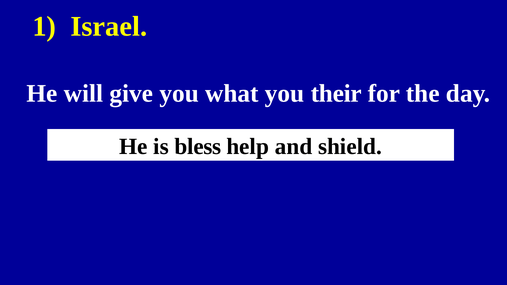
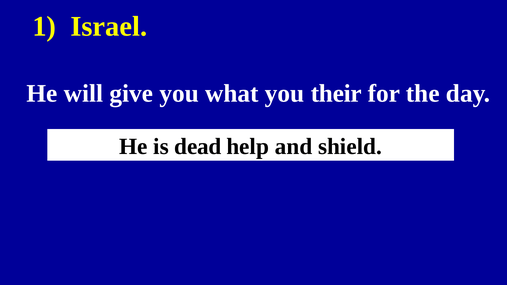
bless: bless -> dead
